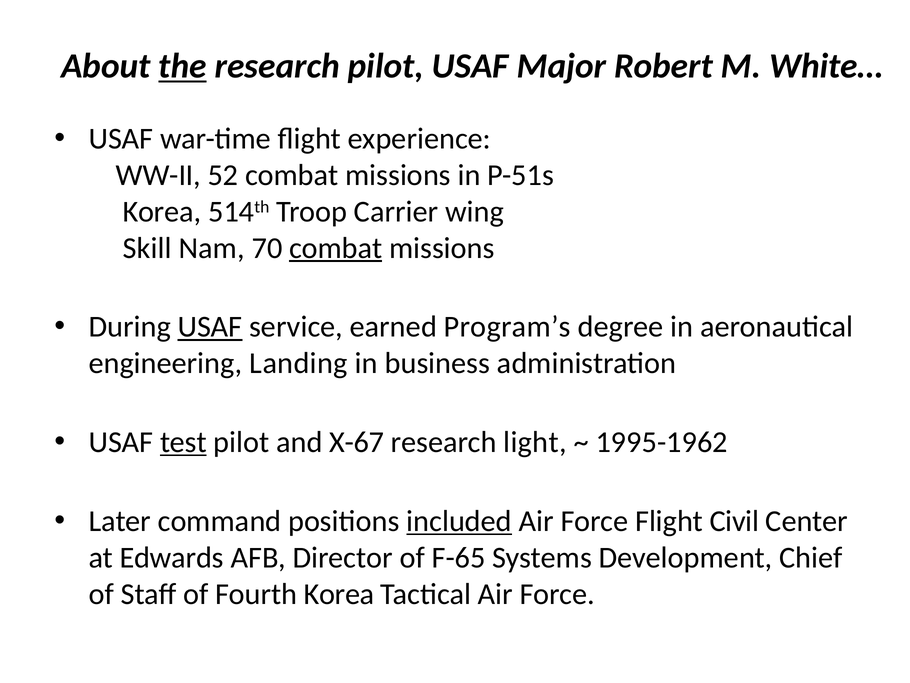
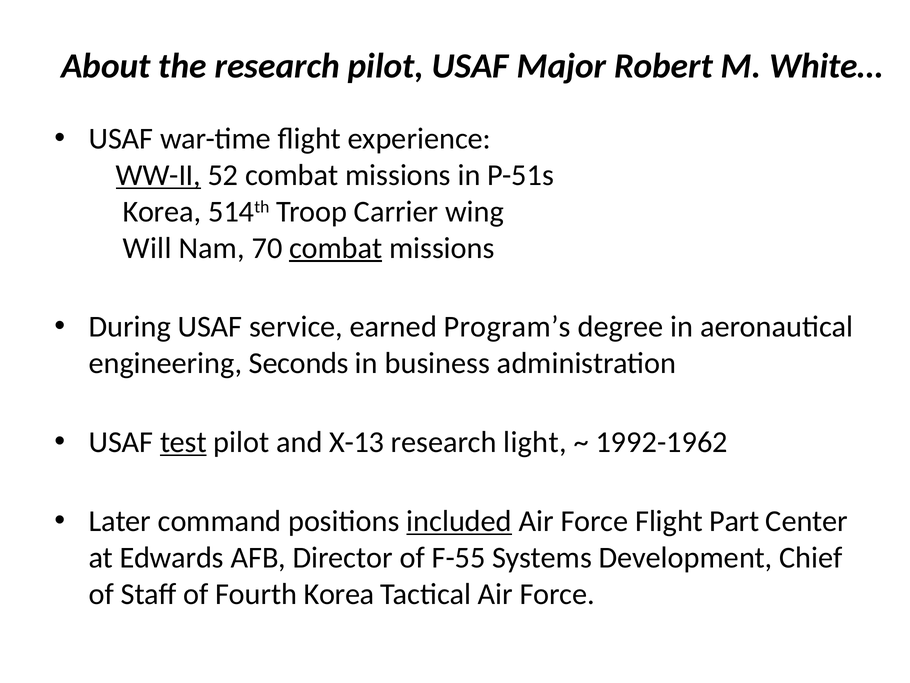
the underline: present -> none
WW-II underline: none -> present
Skill: Skill -> Will
USAF at (210, 327) underline: present -> none
Landing: Landing -> Seconds
X-67: X-67 -> X-13
1995-1962: 1995-1962 -> 1992-1962
Civil: Civil -> Part
F-65: F-65 -> F-55
